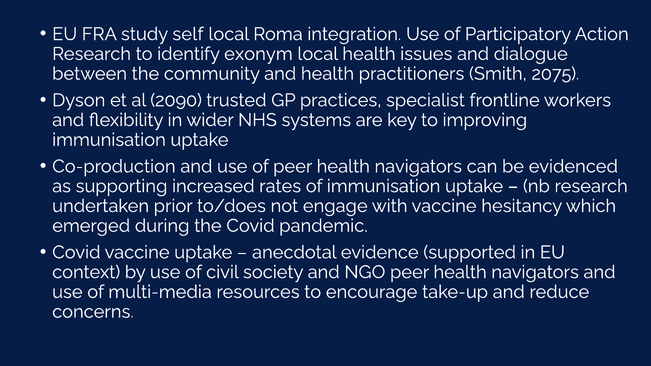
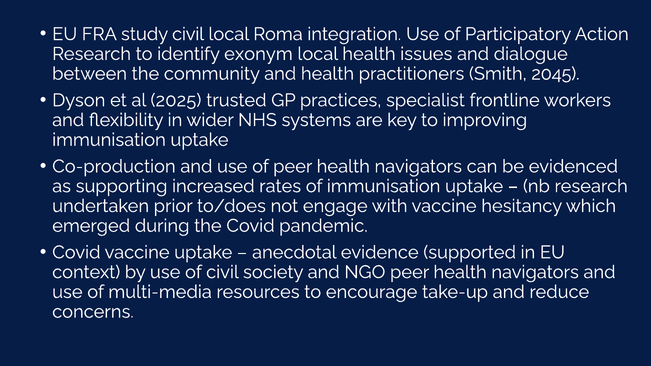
study self: self -> civil
2075: 2075 -> 2045
2090: 2090 -> 2025
